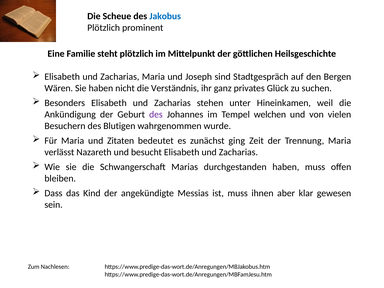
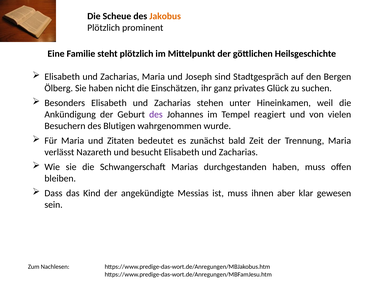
Jakobus colour: blue -> orange
Wären: Wären -> Ölberg
Verständnis: Verständnis -> Einschätzen
welchen: welchen -> reagiert
ging: ging -> bald
